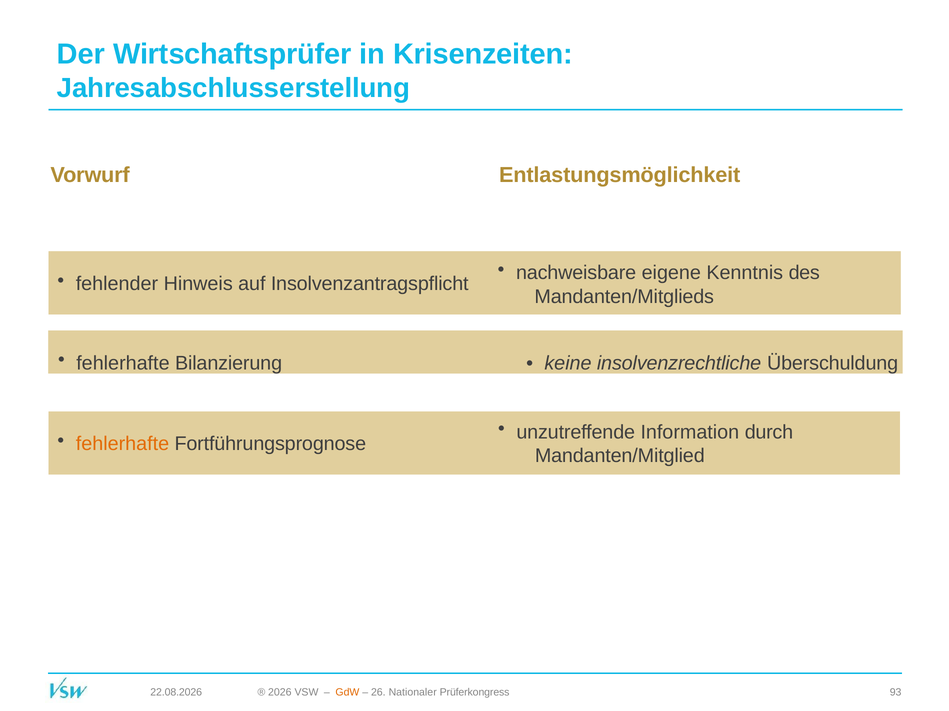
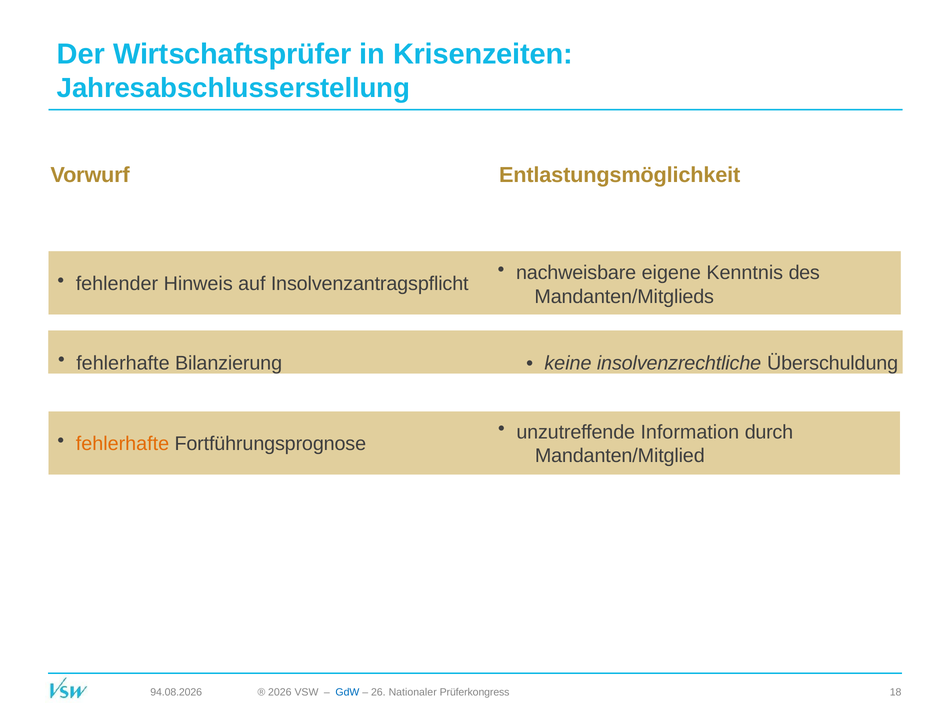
22.08.2026: 22.08.2026 -> 94.08.2026
GdW colour: orange -> blue
93: 93 -> 18
